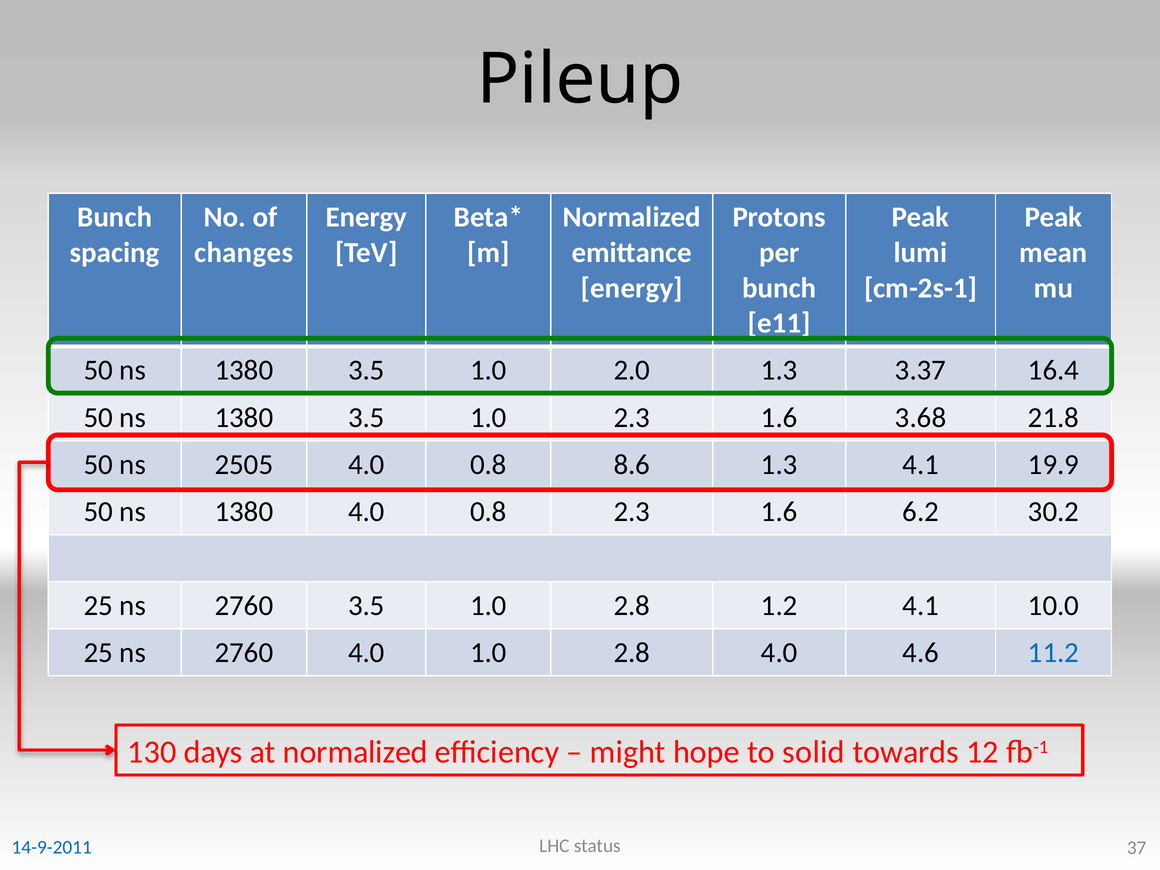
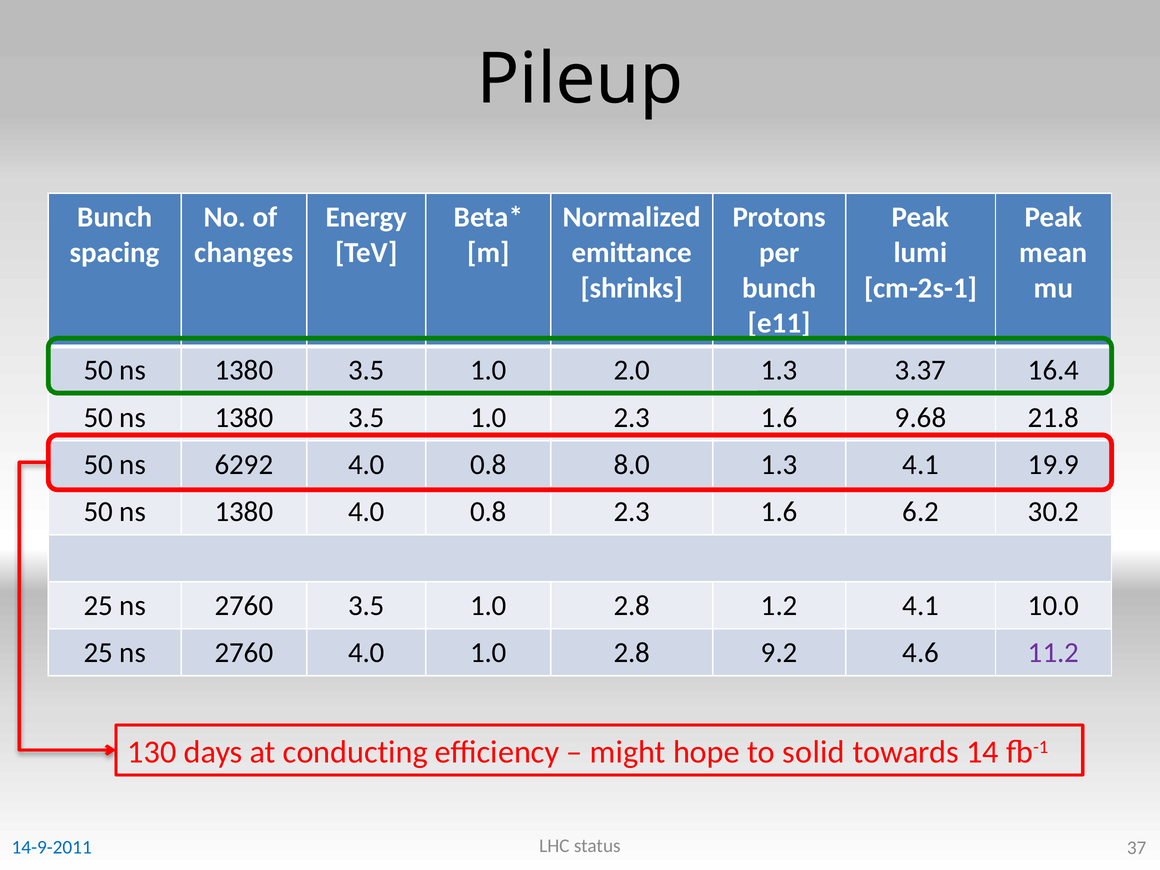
energy at (632, 288): energy -> shrinks
3.68: 3.68 -> 9.68
2505: 2505 -> 6292
8.6: 8.6 -> 8.0
2.8 4.0: 4.0 -> 9.2
11.2 colour: blue -> purple
at normalized: normalized -> conducting
12: 12 -> 14
